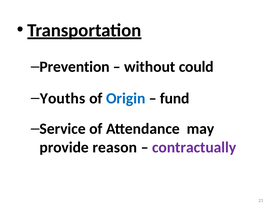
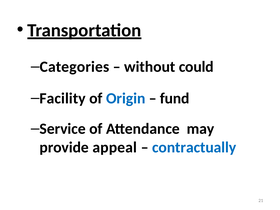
Prevention: Prevention -> Categories
Youths: Youths -> Facility
reason: reason -> appeal
contractually colour: purple -> blue
